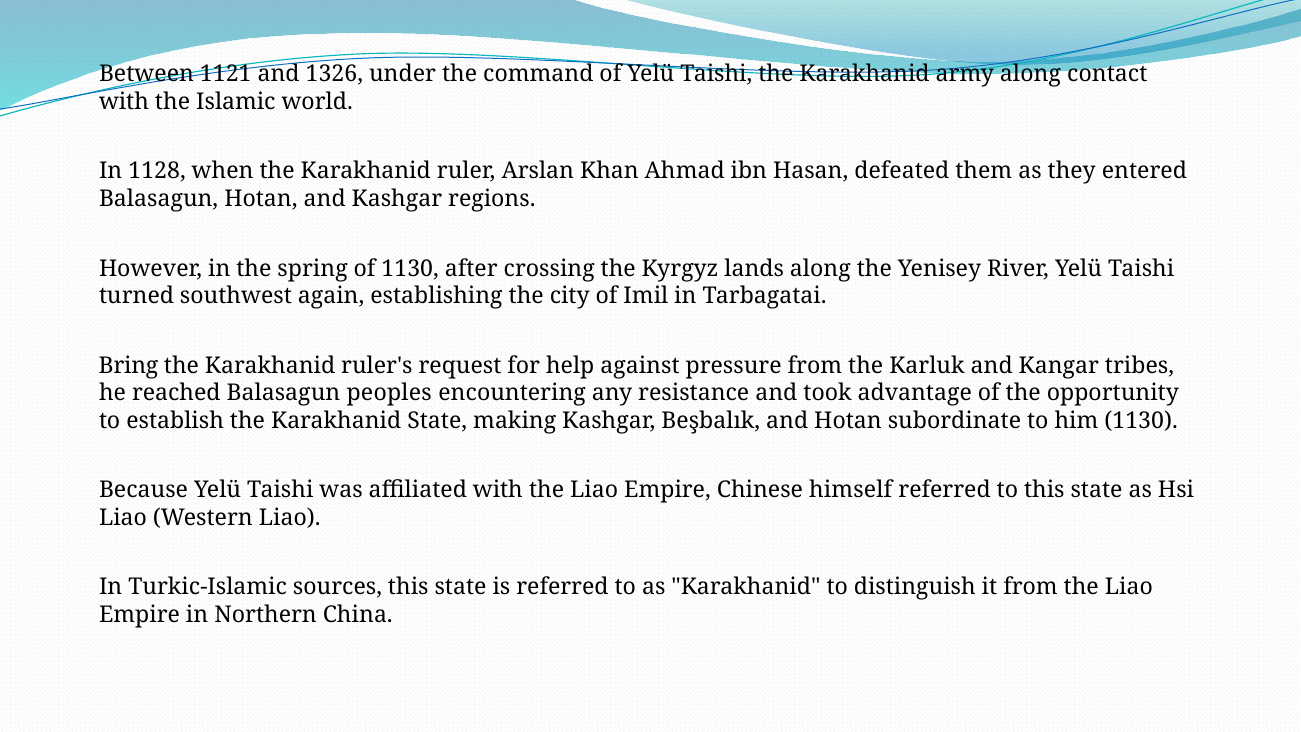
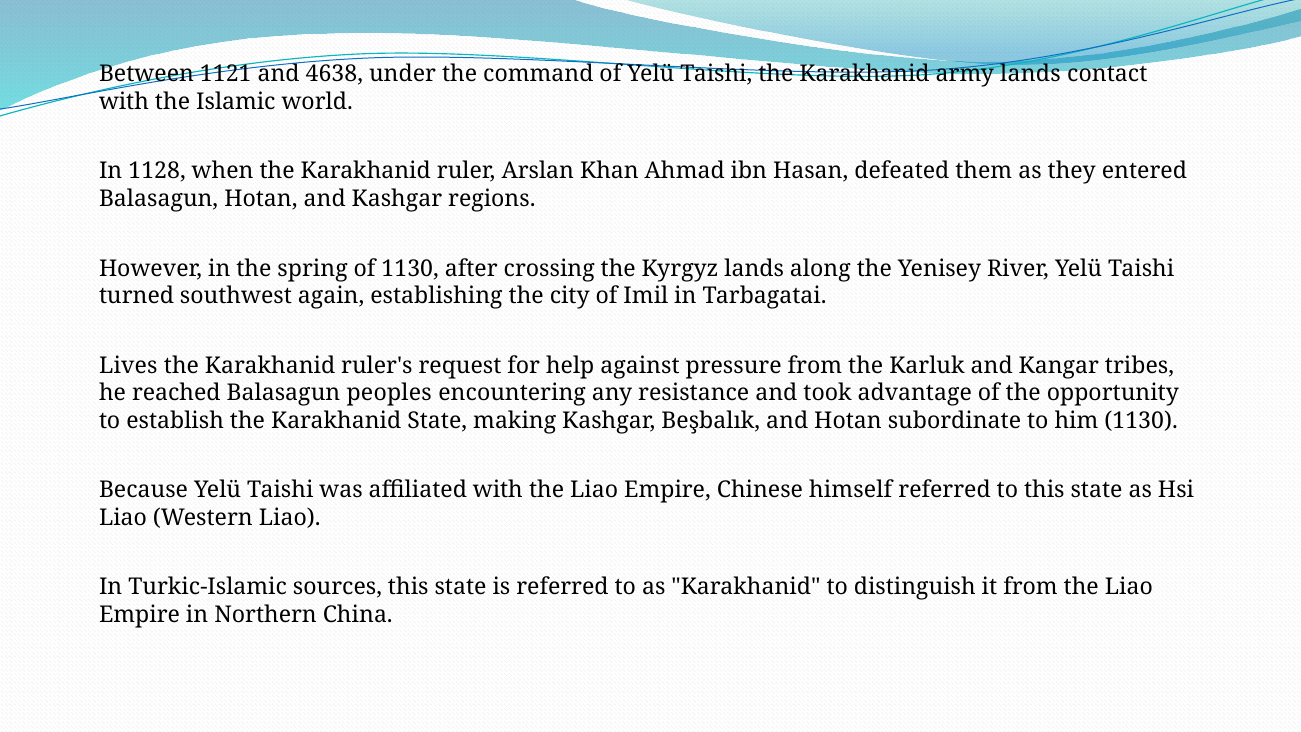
1326: 1326 -> 4638
army along: along -> lands
Bring: Bring -> Lives
